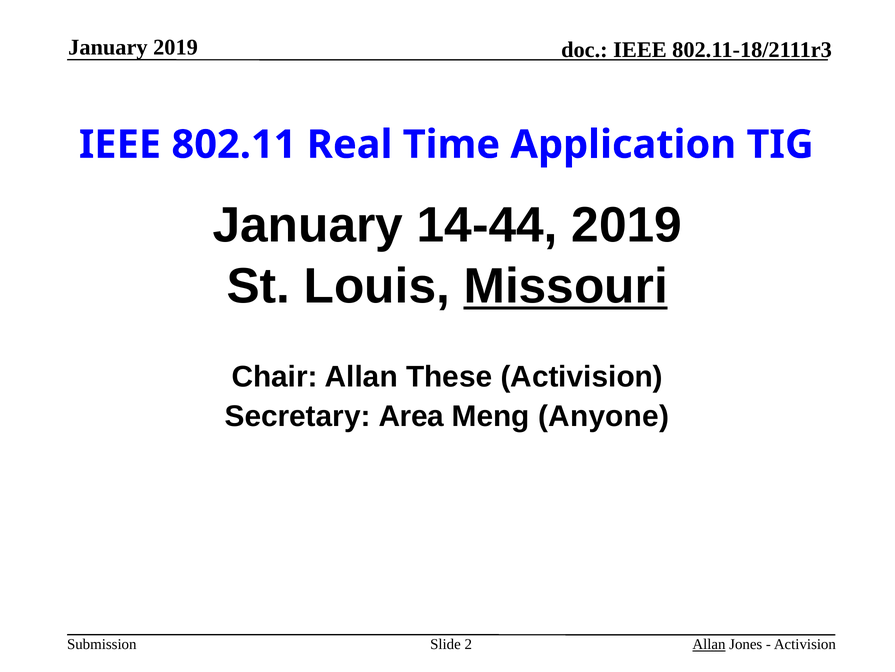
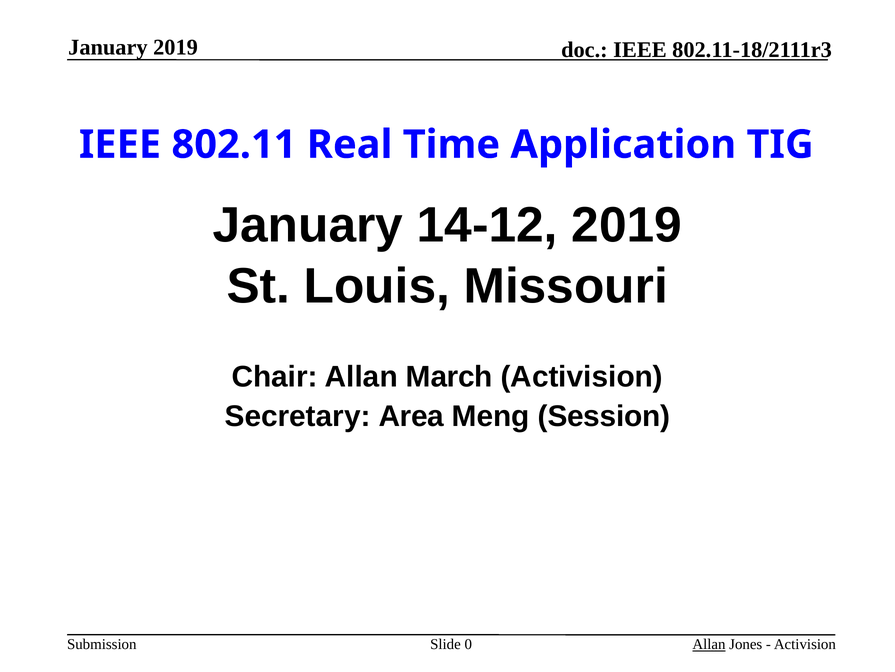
14-44: 14-44 -> 14-12
Missouri underline: present -> none
These: These -> March
Anyone: Anyone -> Session
2: 2 -> 0
